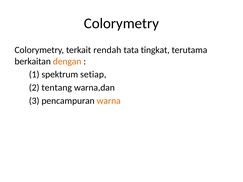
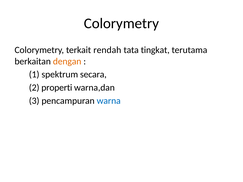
setiap: setiap -> secara
tentang: tentang -> properti
warna colour: orange -> blue
